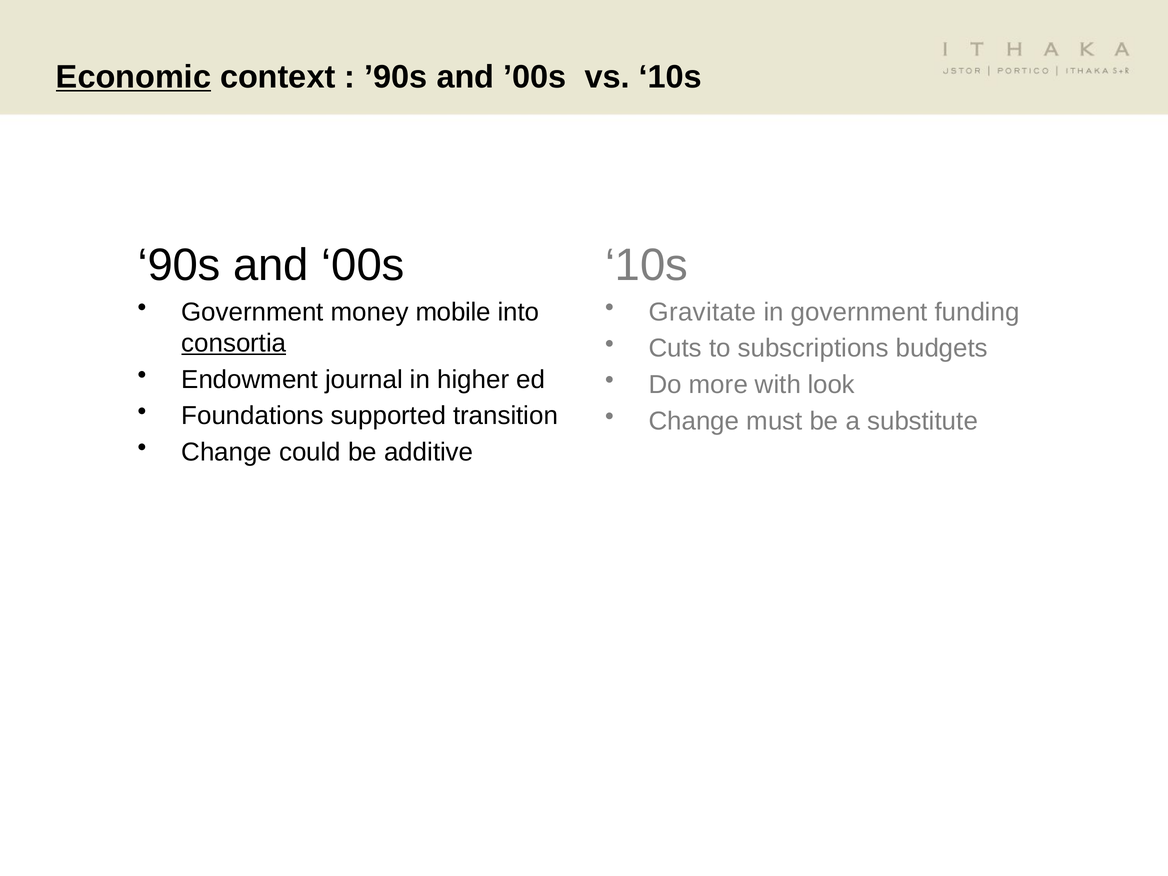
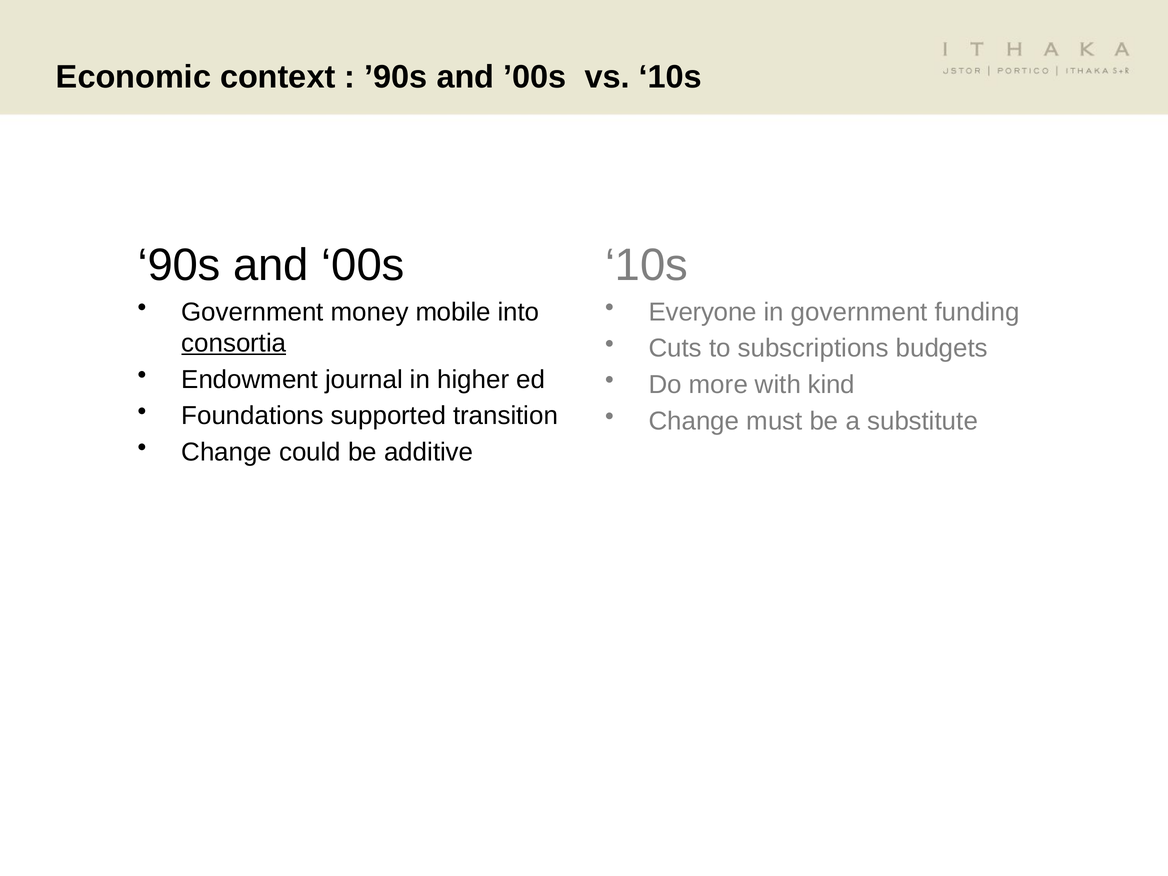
Economic underline: present -> none
Gravitate: Gravitate -> Everyone
look: look -> kind
